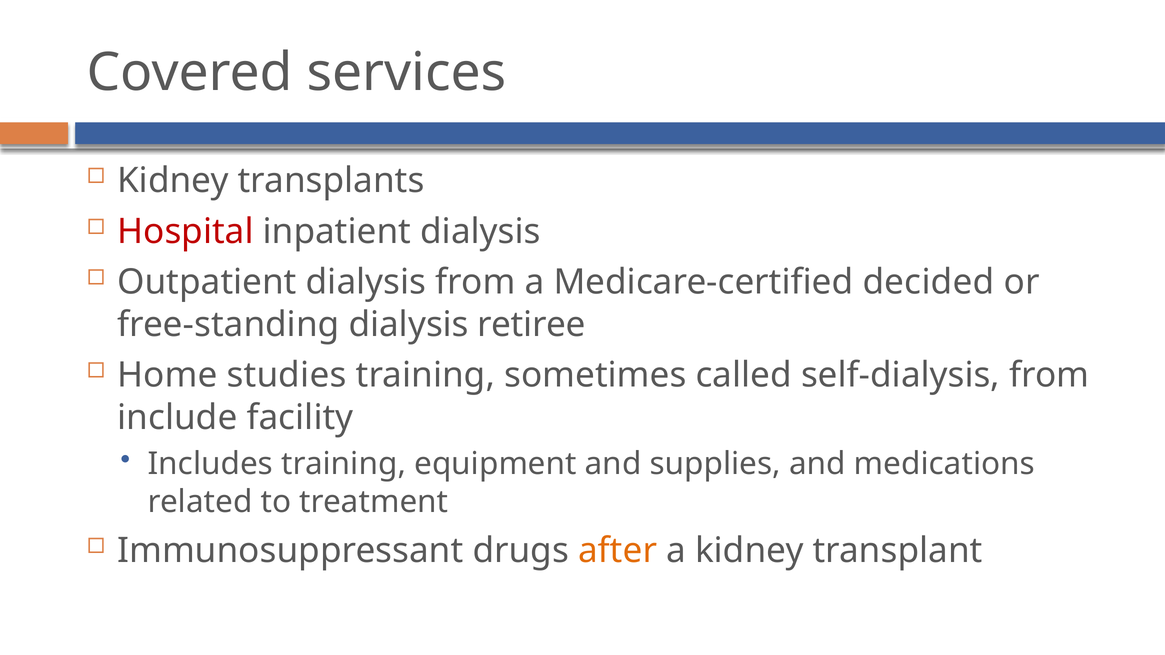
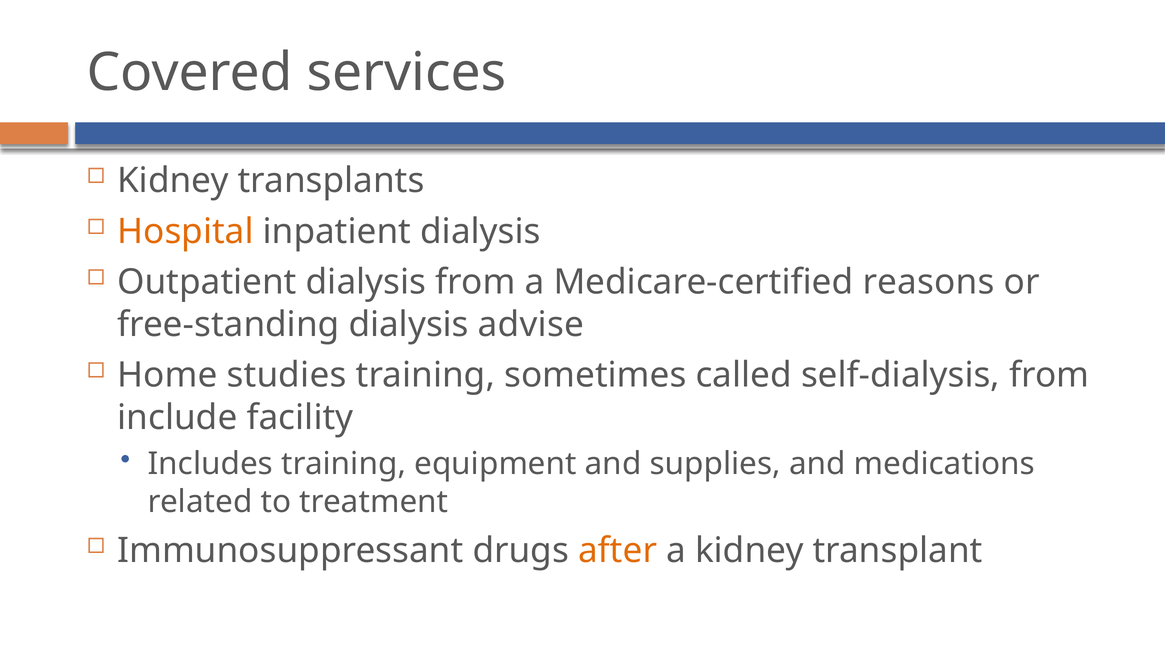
Hospital colour: red -> orange
decided: decided -> reasons
retiree: retiree -> advise
